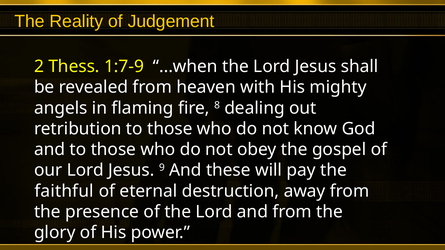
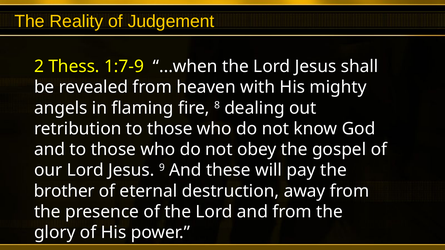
faithful: faithful -> brother
